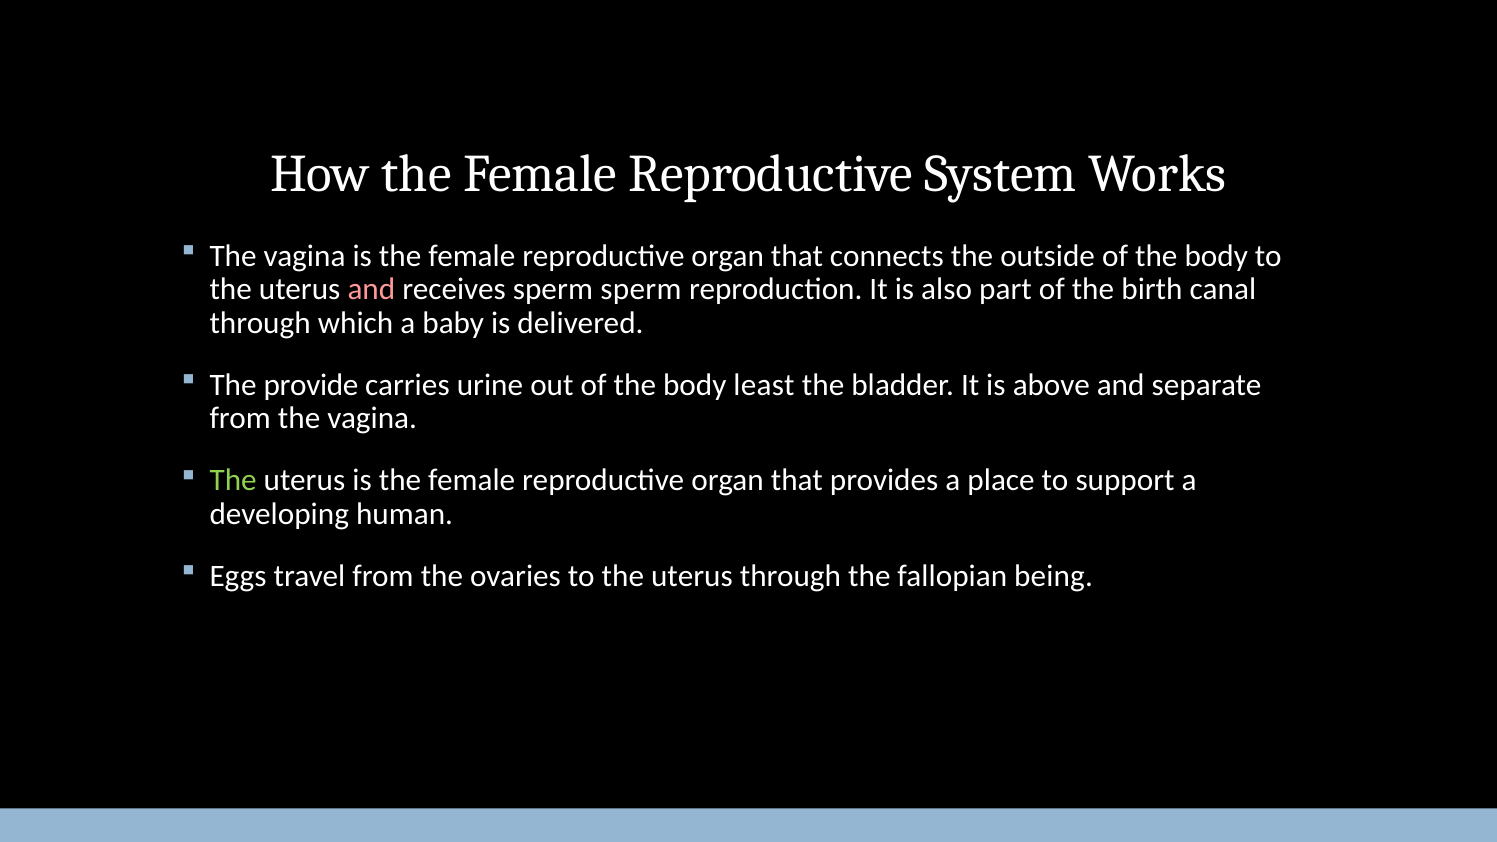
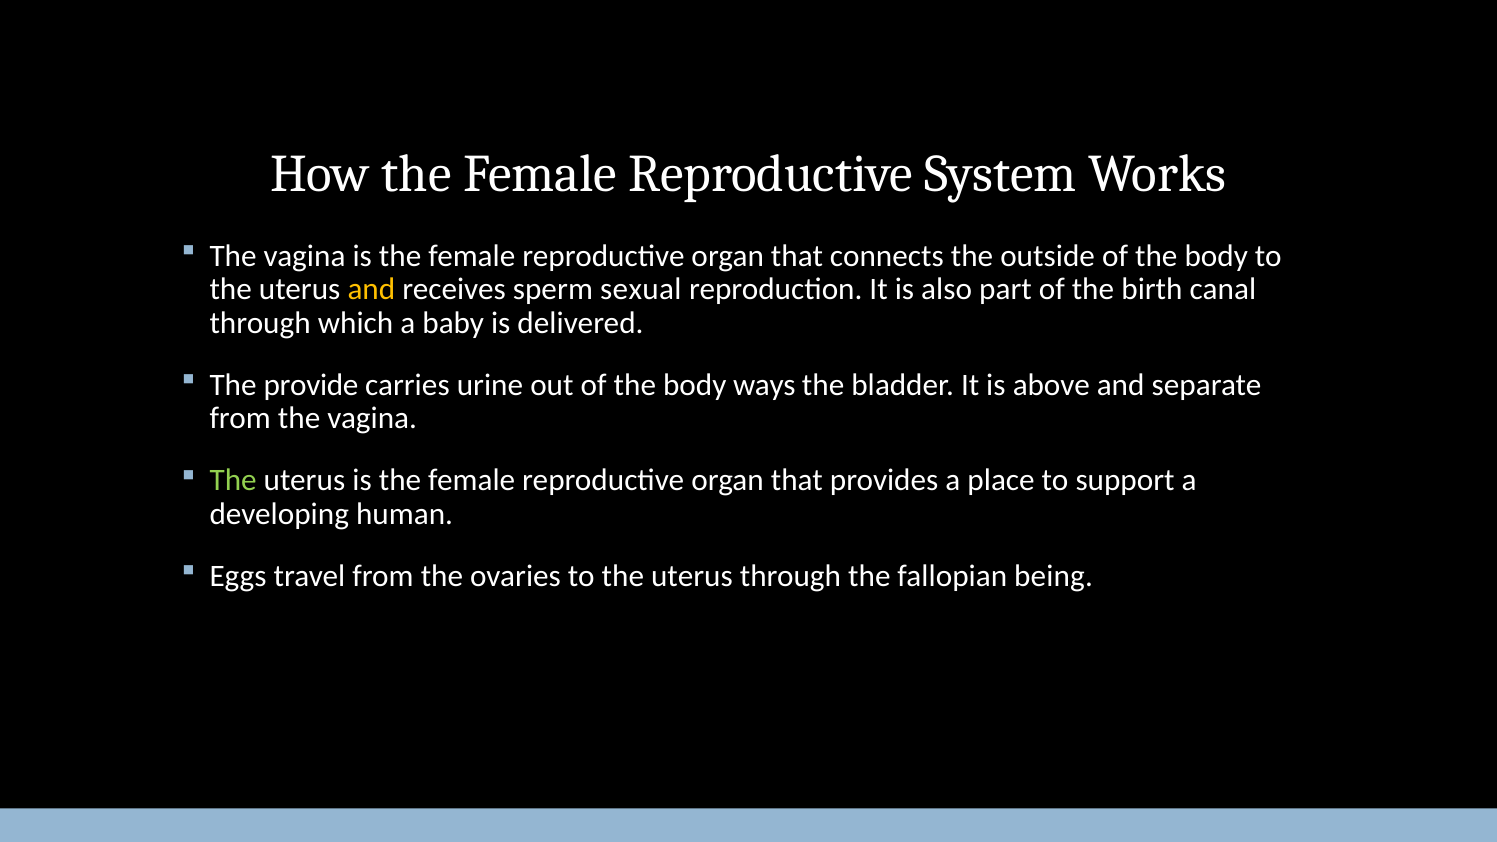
and at (371, 289) colour: pink -> yellow
sperm sperm: sperm -> sexual
least: least -> ways
